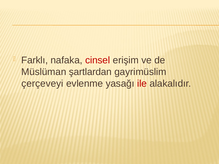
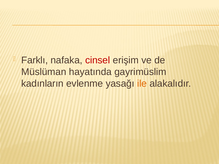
şartlardan: şartlardan -> hayatında
çerçeveyi: çerçeveyi -> kadınların
ile colour: red -> orange
